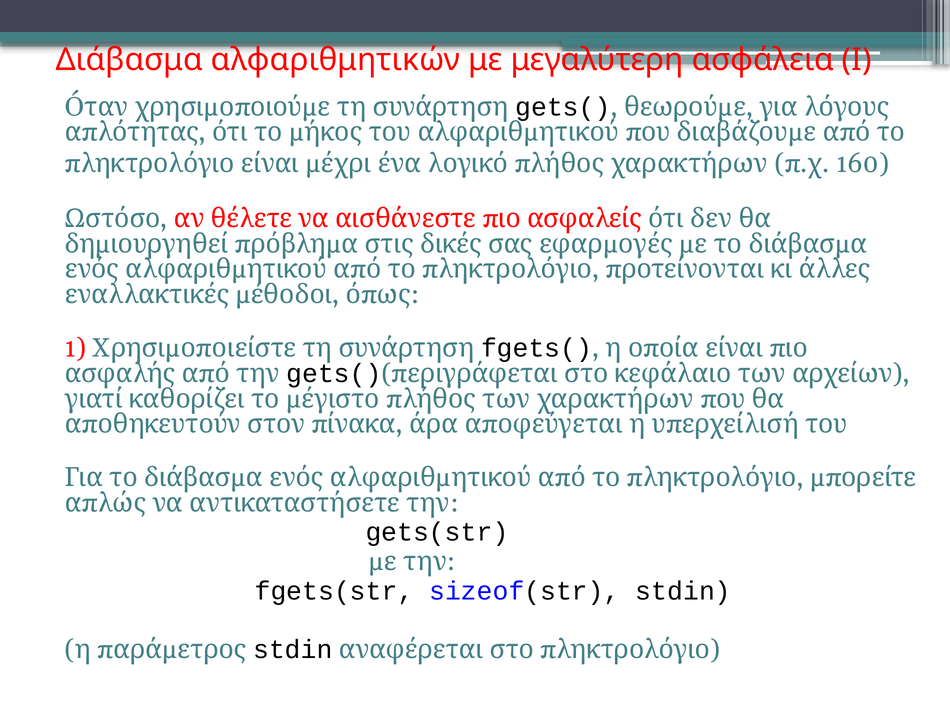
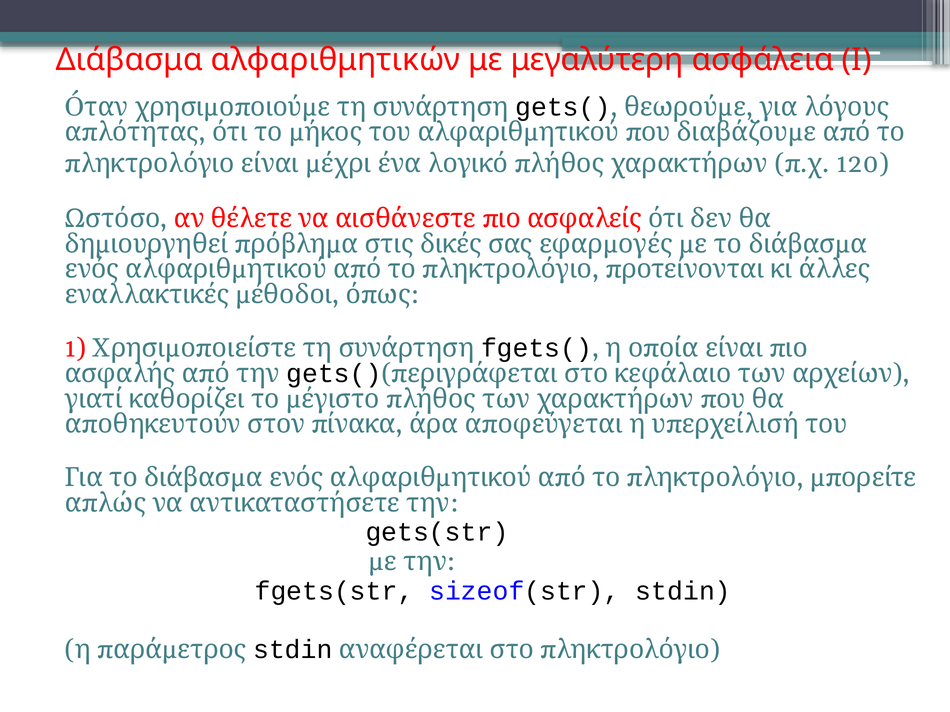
160: 160 -> 120
